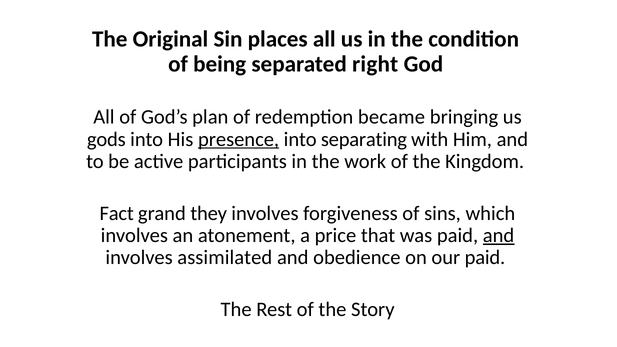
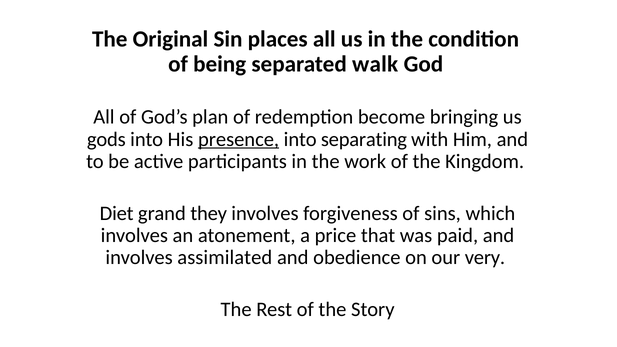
right: right -> walk
became: became -> become
Fact: Fact -> Diet
and at (499, 235) underline: present -> none
our paid: paid -> very
